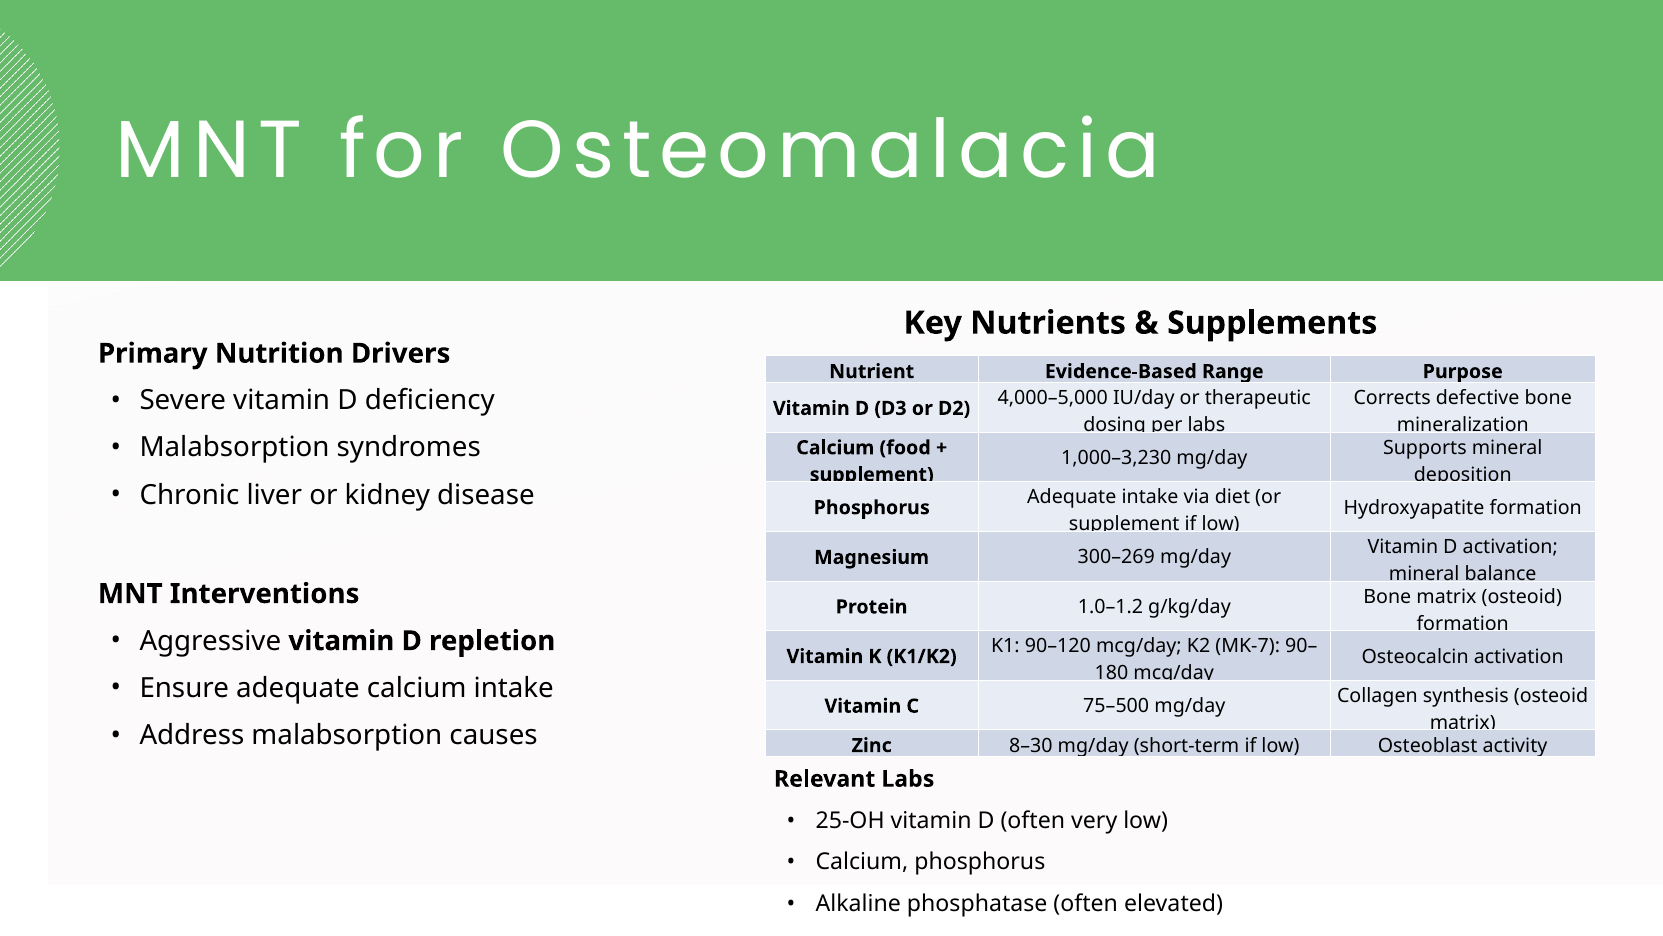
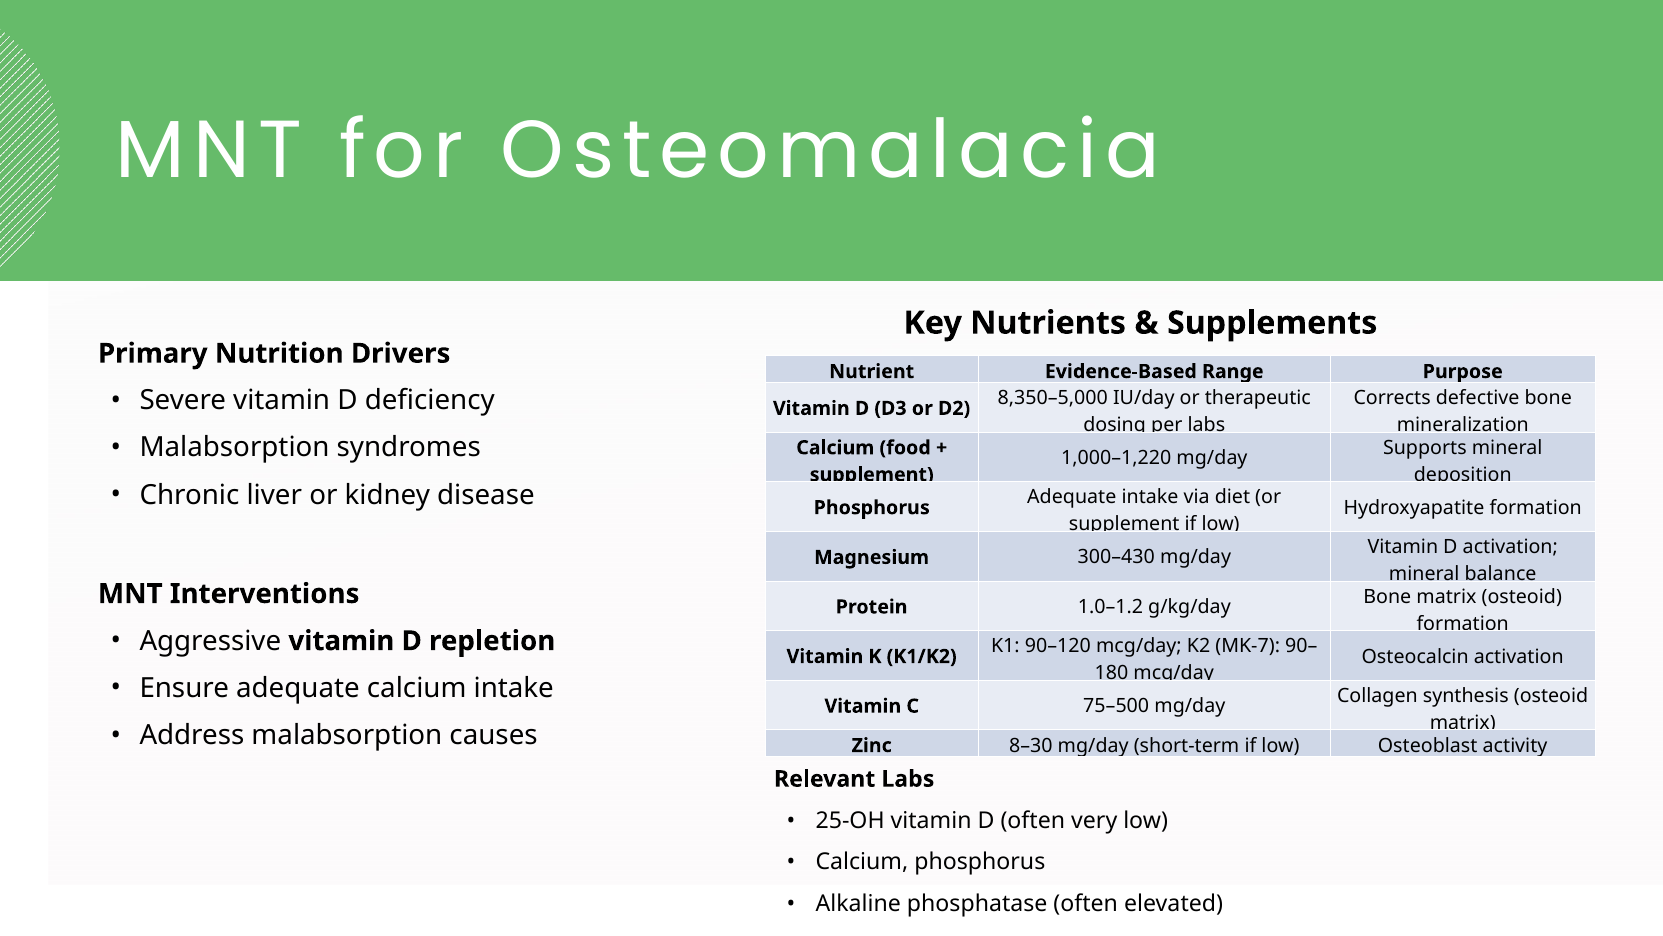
4,000–5,000: 4,000–5,000 -> 8,350–5,000
1,000–3,230: 1,000–3,230 -> 1,000–1,220
300–269: 300–269 -> 300–430
